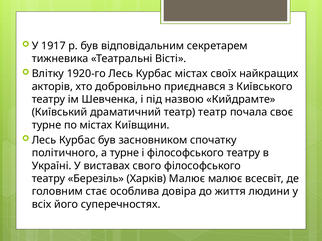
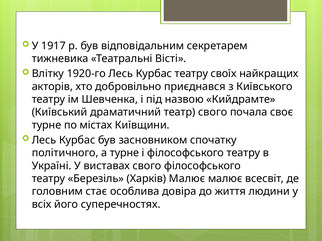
Курбас містах: містах -> театру
театр театр: театр -> свого
